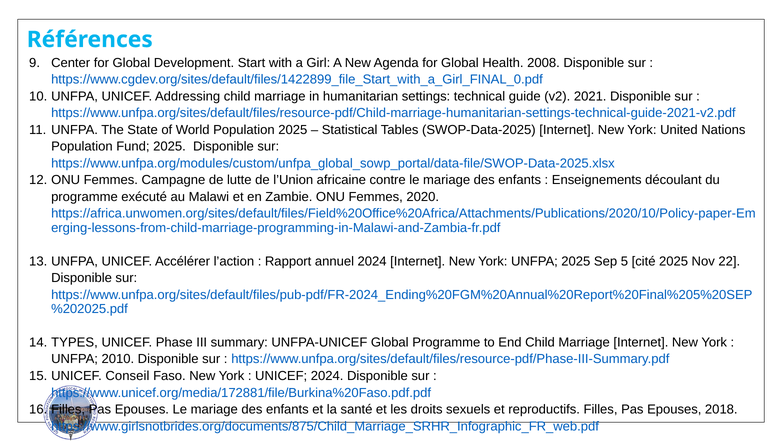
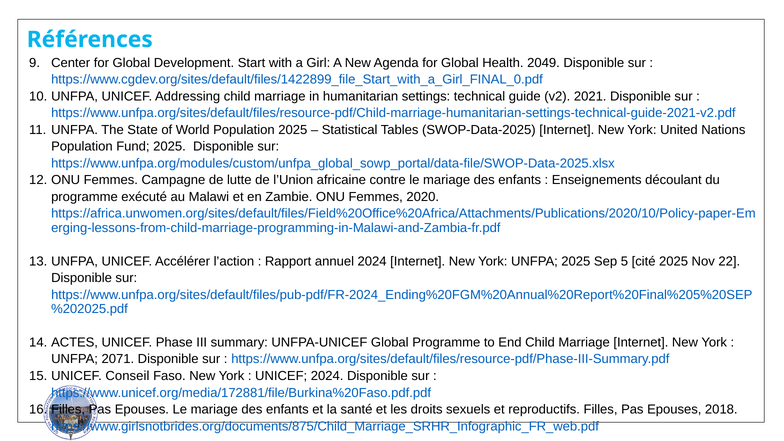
2008: 2008 -> 2049
TYPES: TYPES -> ACTES
2010: 2010 -> 2071
